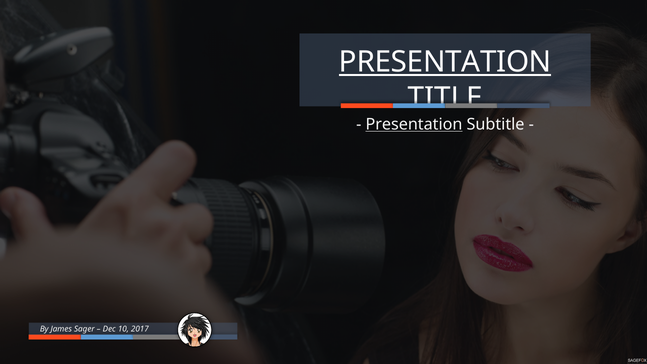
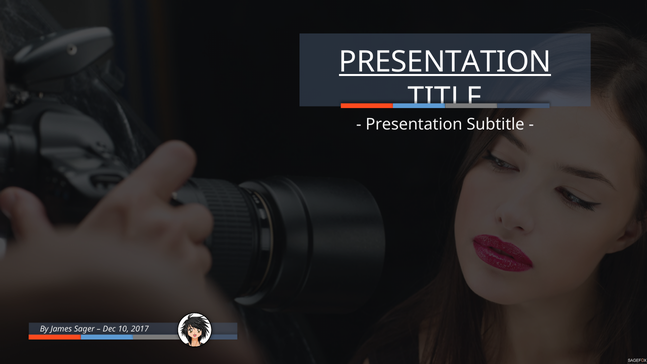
Presentation at (414, 124) underline: present -> none
